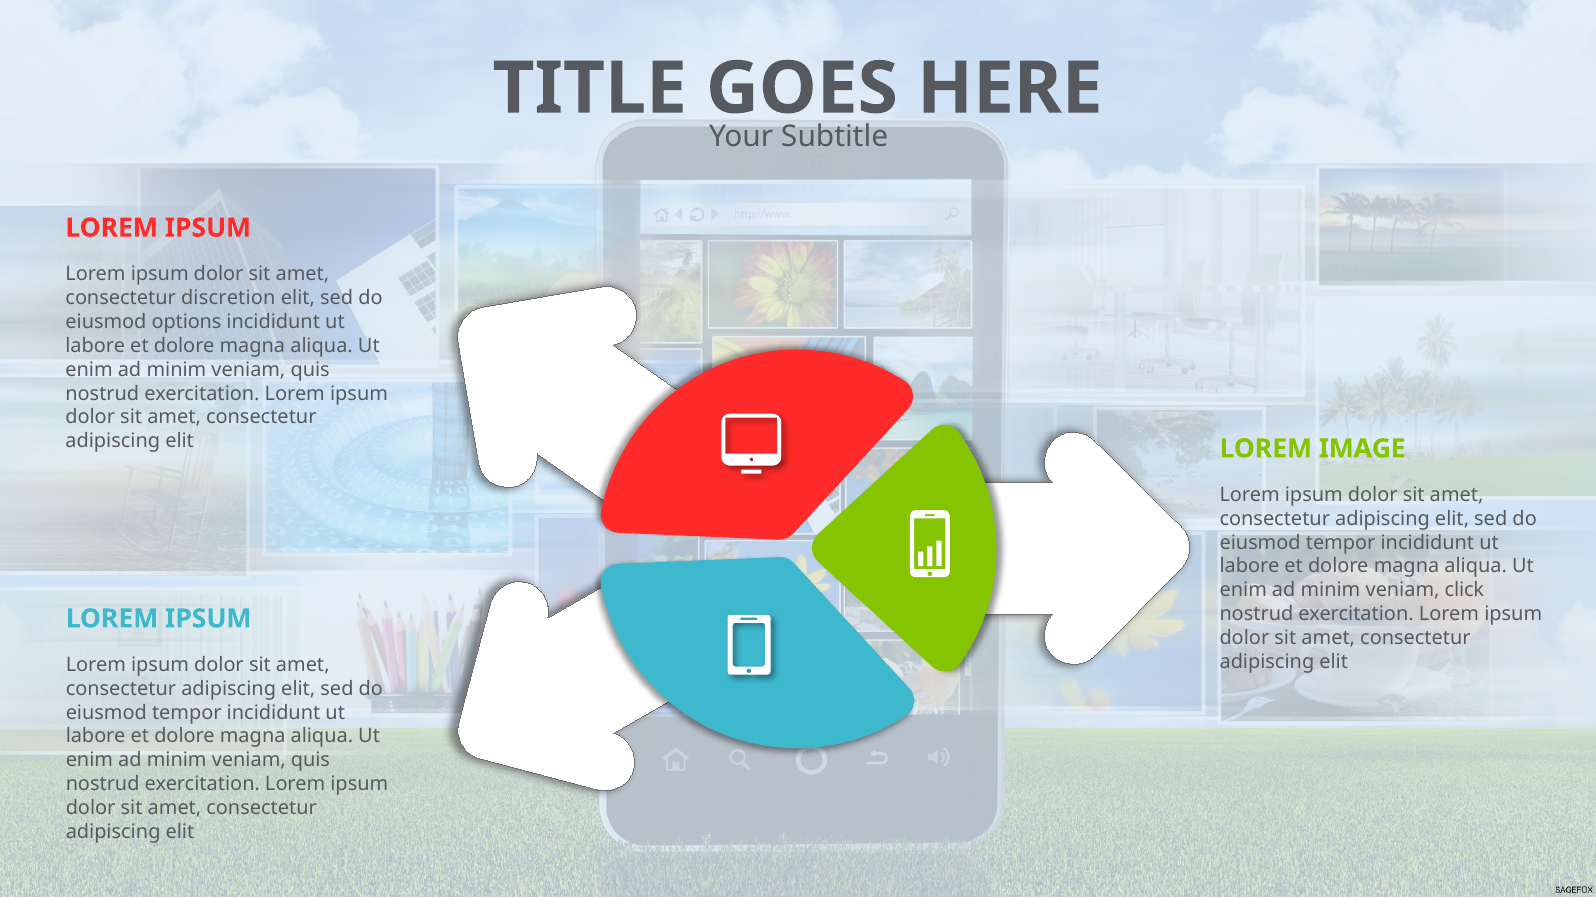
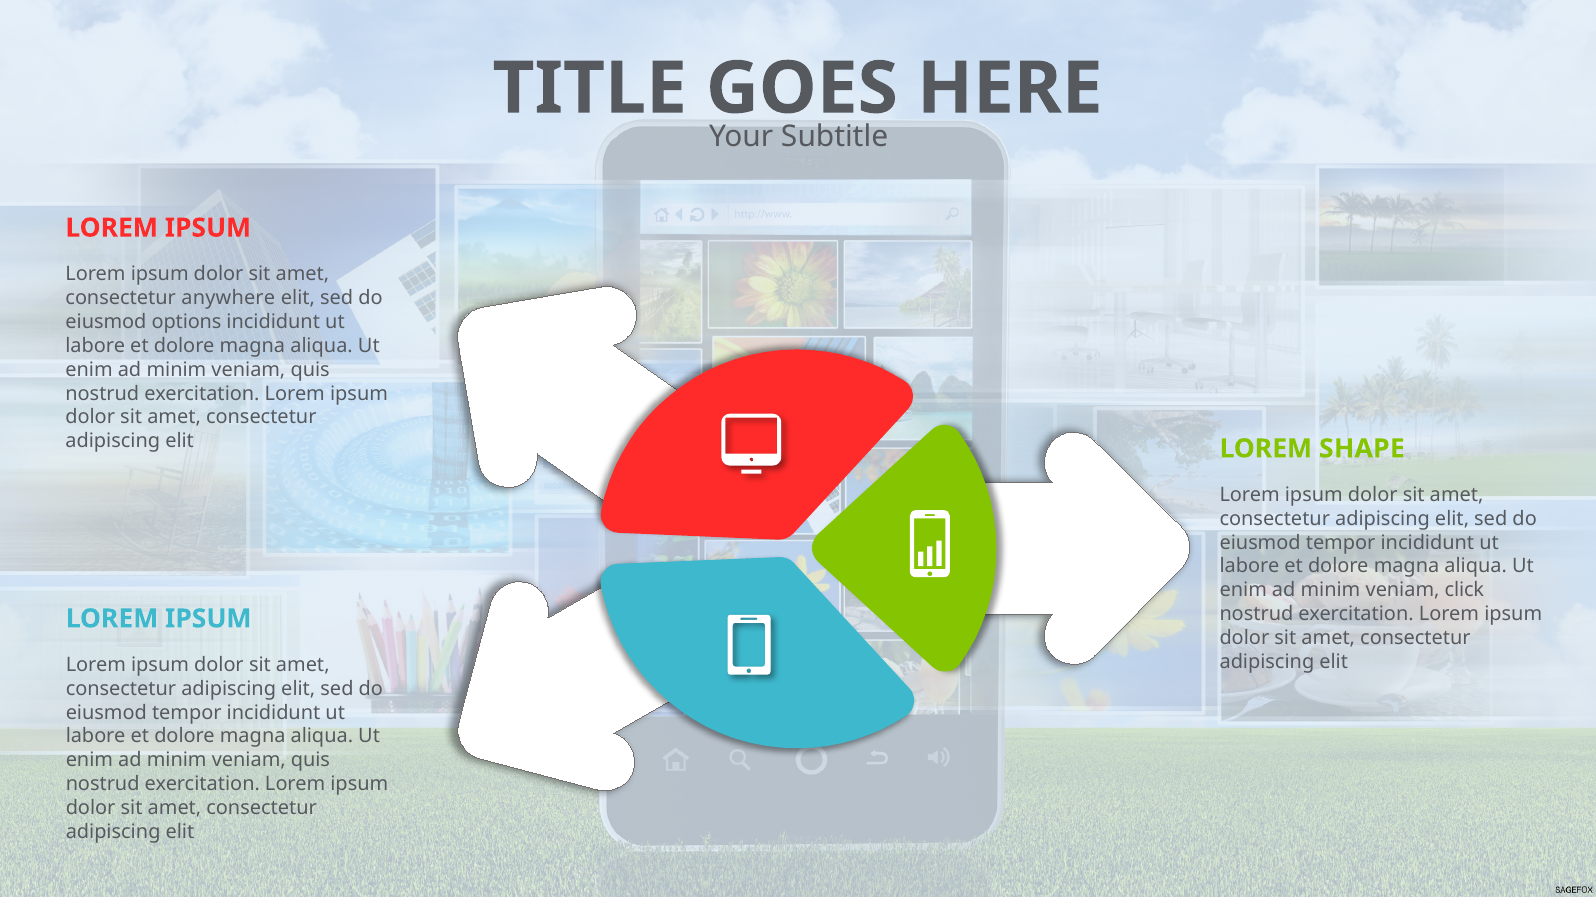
discretion: discretion -> anywhere
IMAGE: IMAGE -> SHAPE
